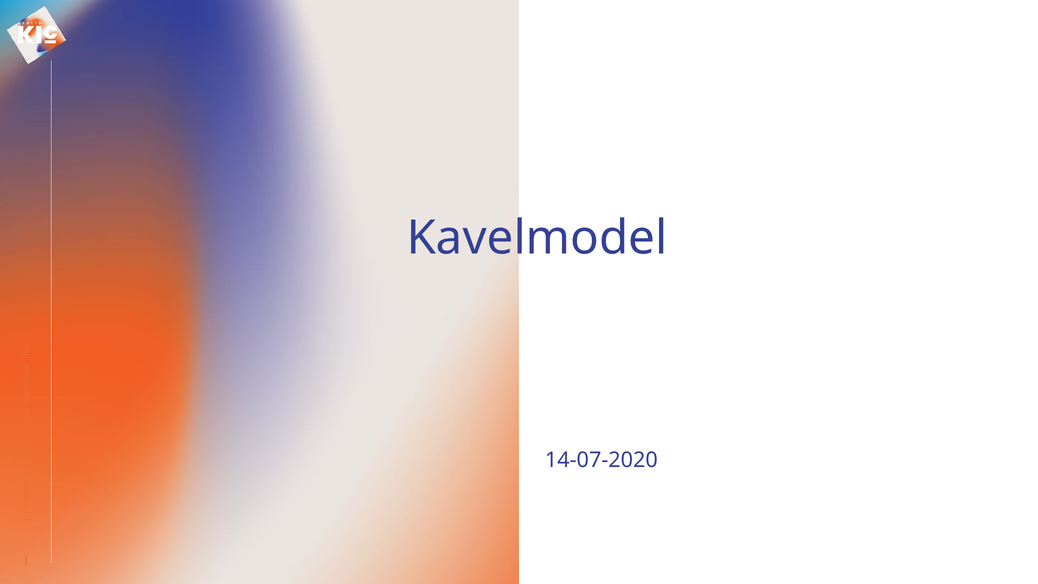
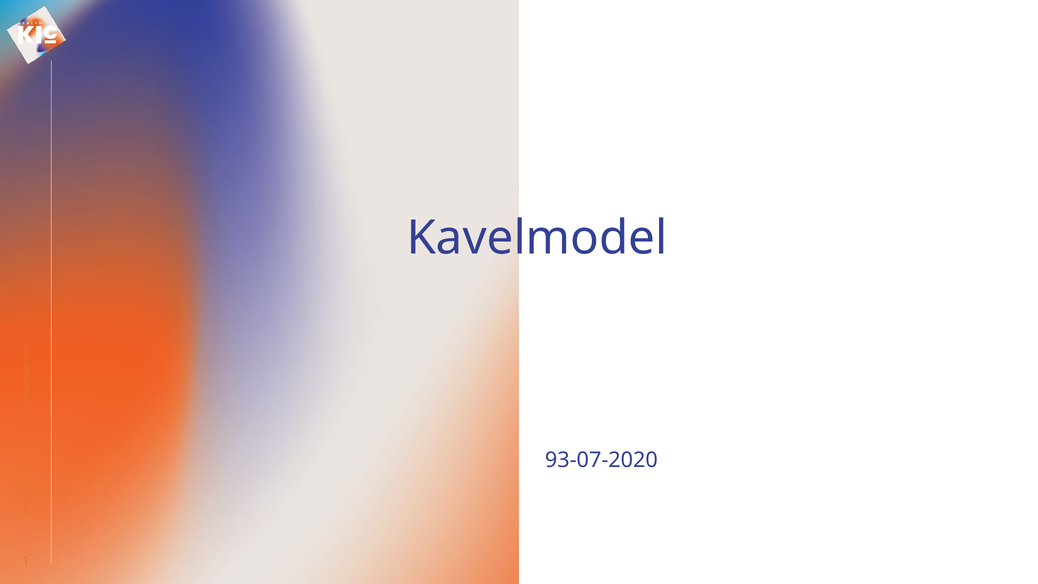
14-07-2020: 14-07-2020 -> 93-07-2020
